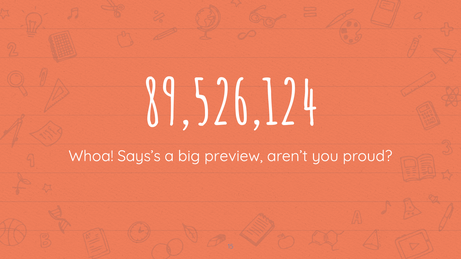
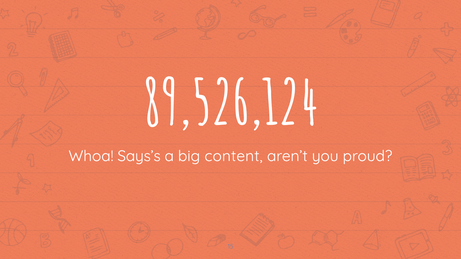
preview: preview -> content
